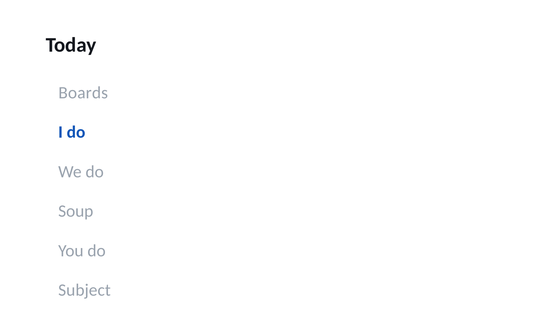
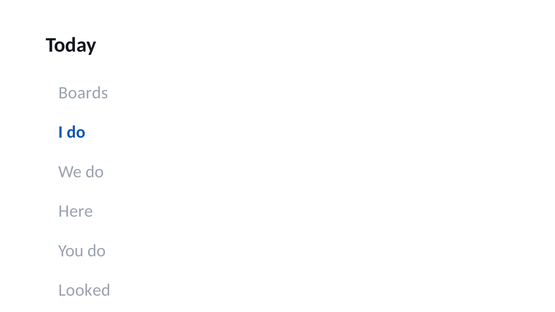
Soup: Soup -> Here
Subject: Subject -> Looked
